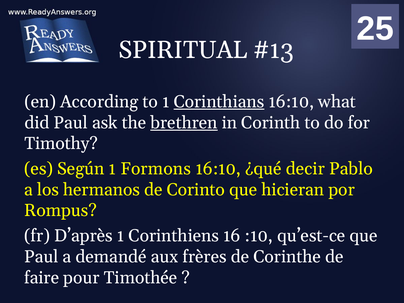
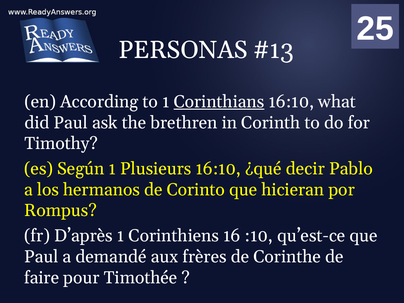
SPIRITUAL: SPIRITUAL -> PERSONAS
brethren underline: present -> none
Formons: Formons -> Plusieurs
